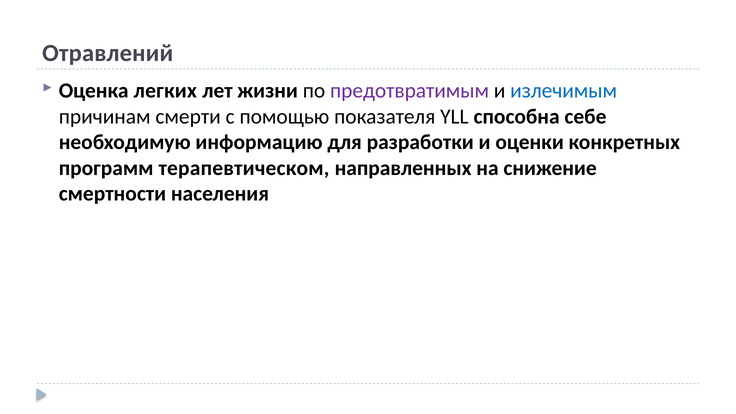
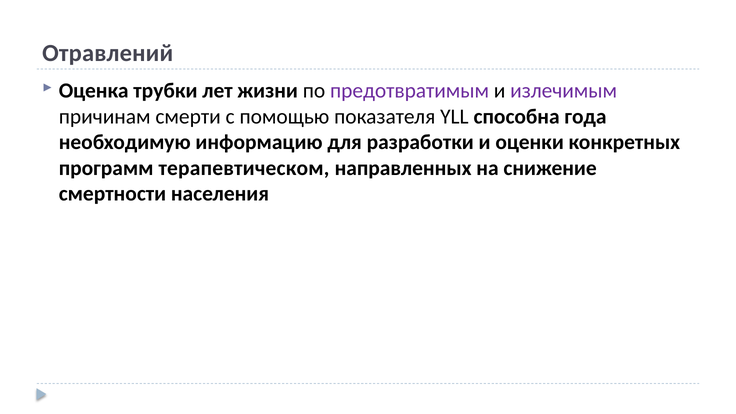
легких: легких -> трубки
излечимым colour: blue -> purple
себе: себе -> года
